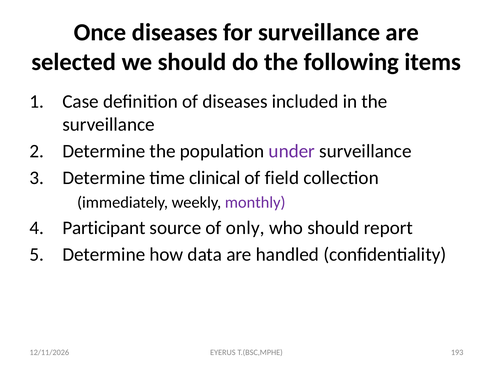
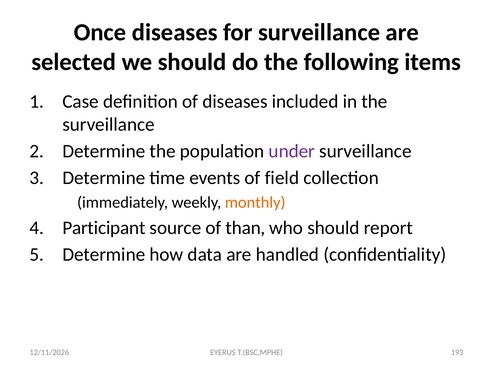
clinical: clinical -> events
monthly colour: purple -> orange
only: only -> than
